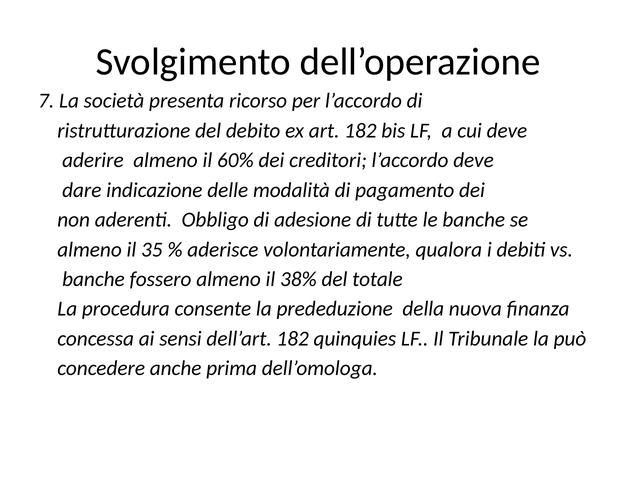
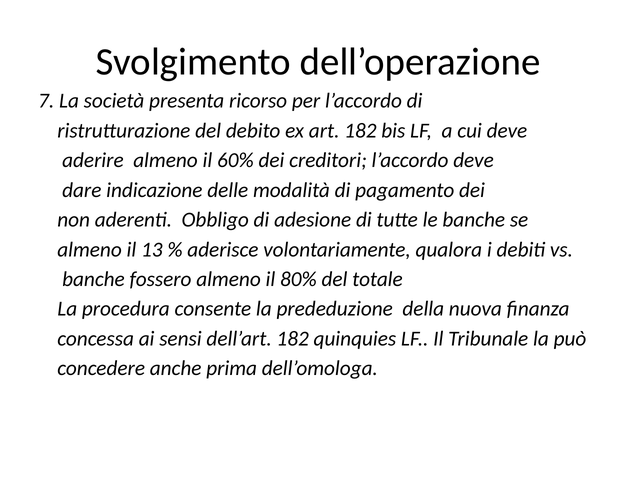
35: 35 -> 13
38%: 38% -> 80%
